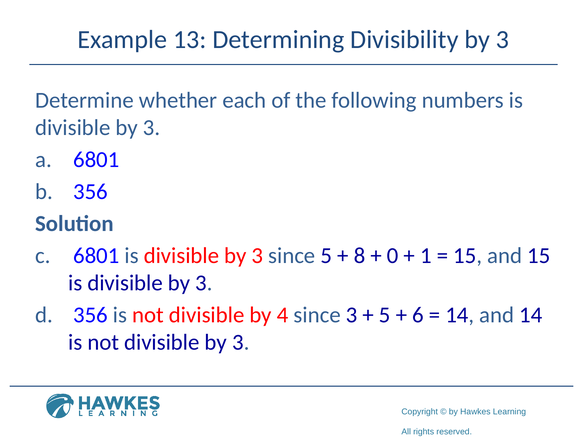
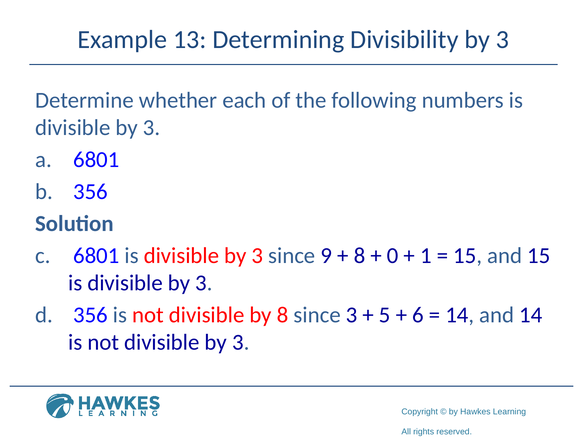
since 5: 5 -> 9
by 4: 4 -> 8
